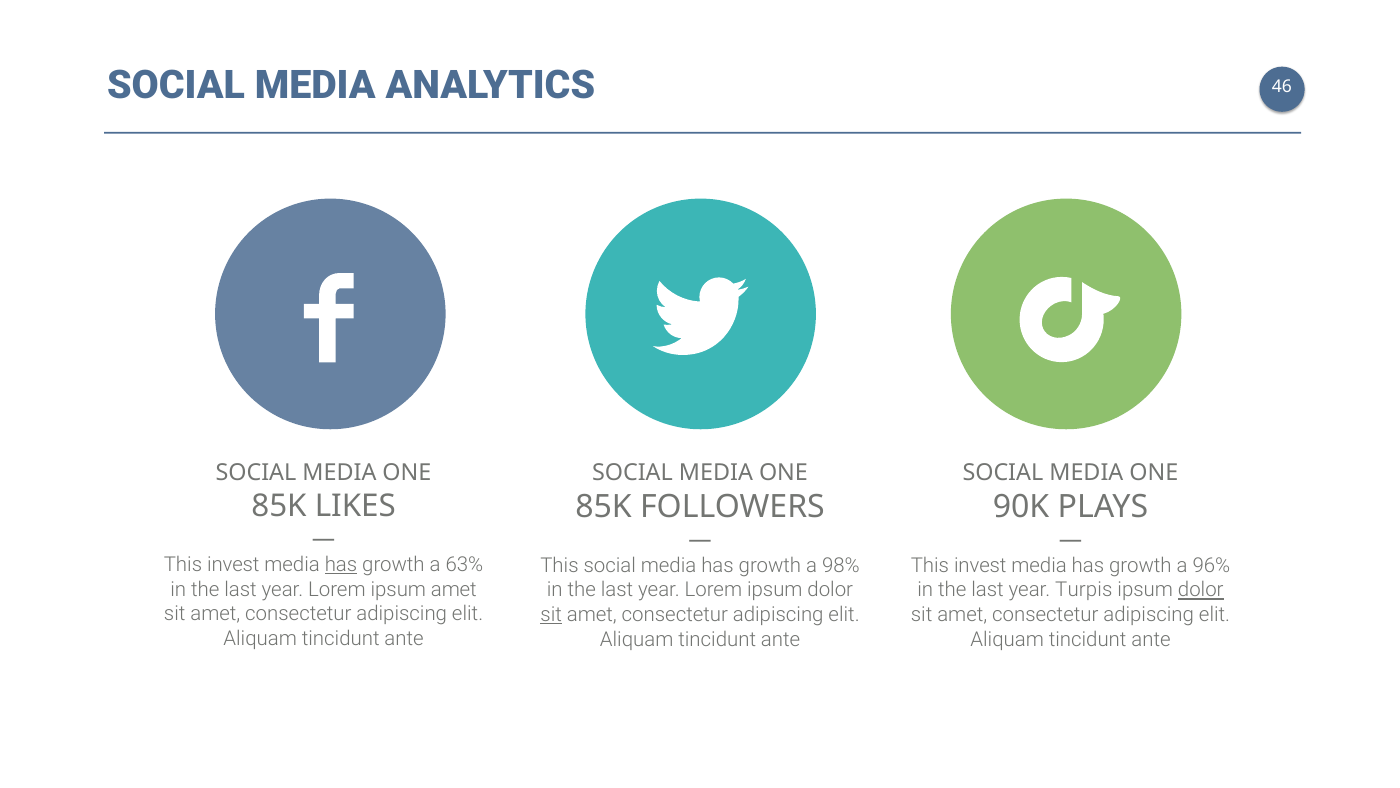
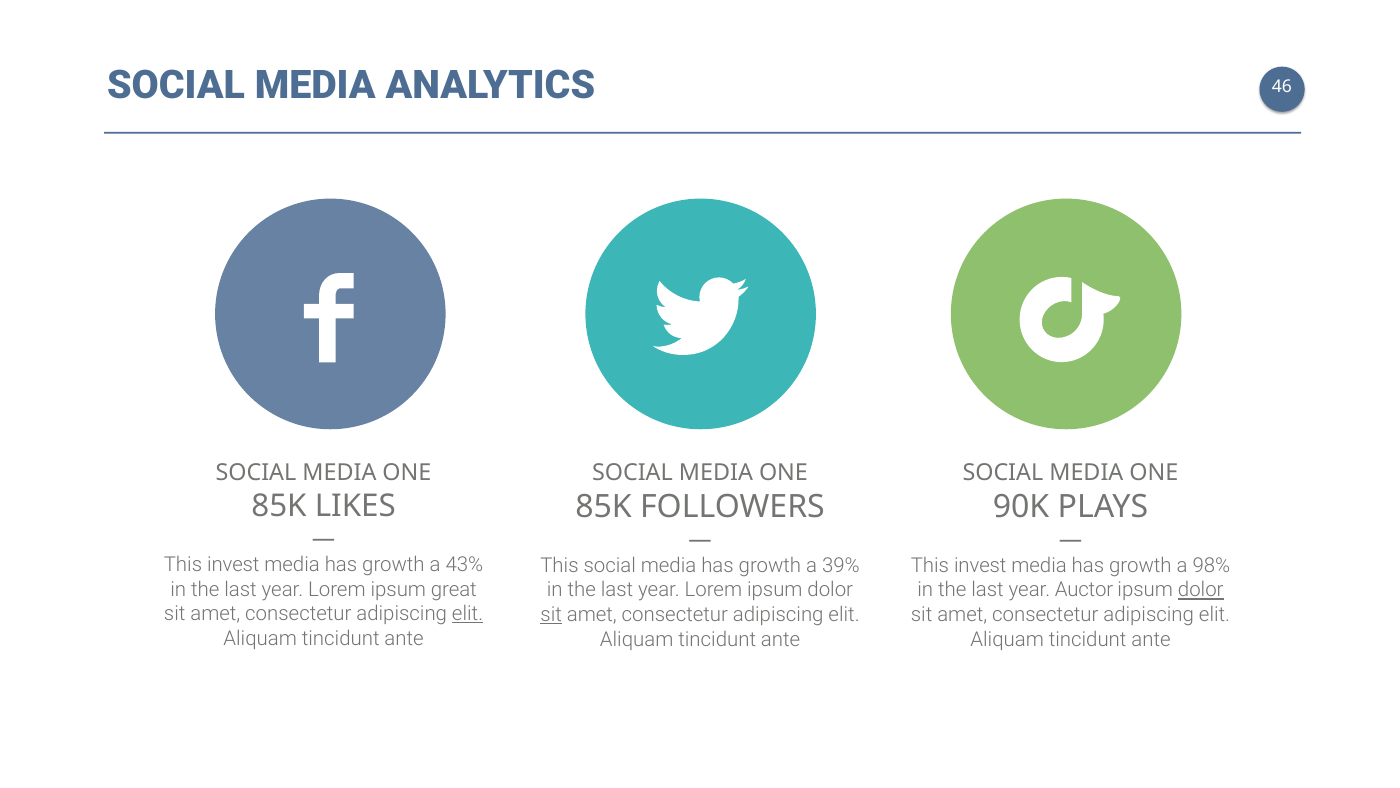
has at (341, 564) underline: present -> none
63%: 63% -> 43%
98%: 98% -> 39%
96%: 96% -> 98%
ipsum amet: amet -> great
Turpis: Turpis -> Auctor
elit at (468, 613) underline: none -> present
